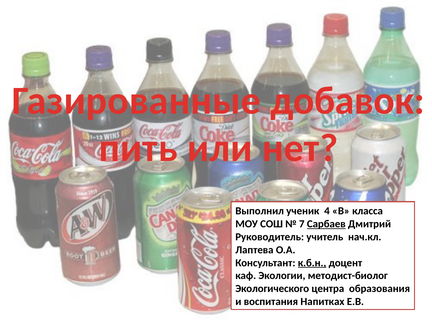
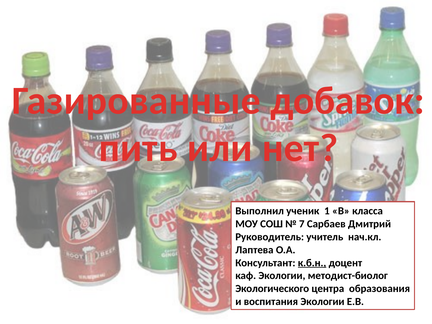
4: 4 -> 1
Сарбаев underline: present -> none
воспитания Напитках: Напитках -> Экологии
